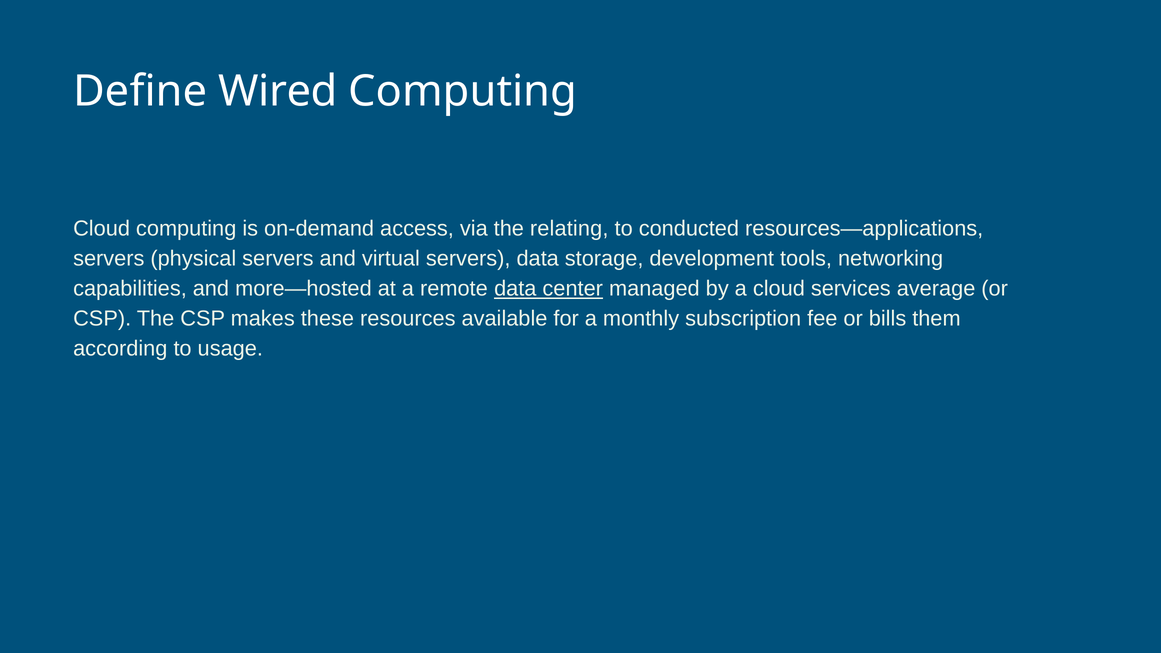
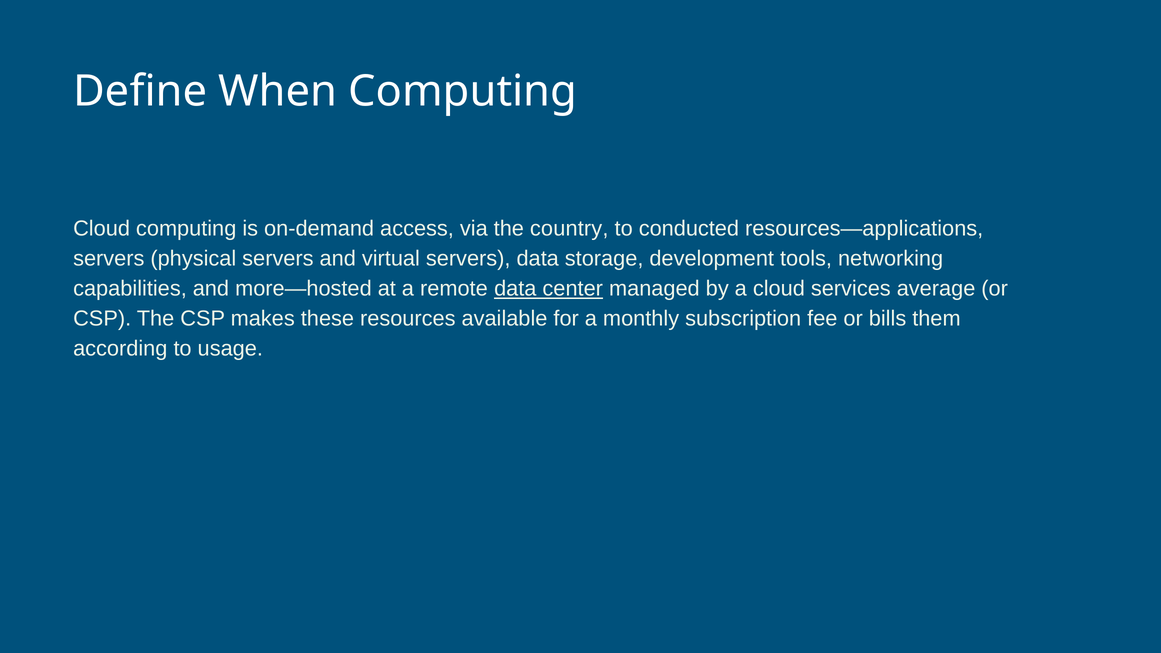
Wired: Wired -> When
relating: relating -> country
